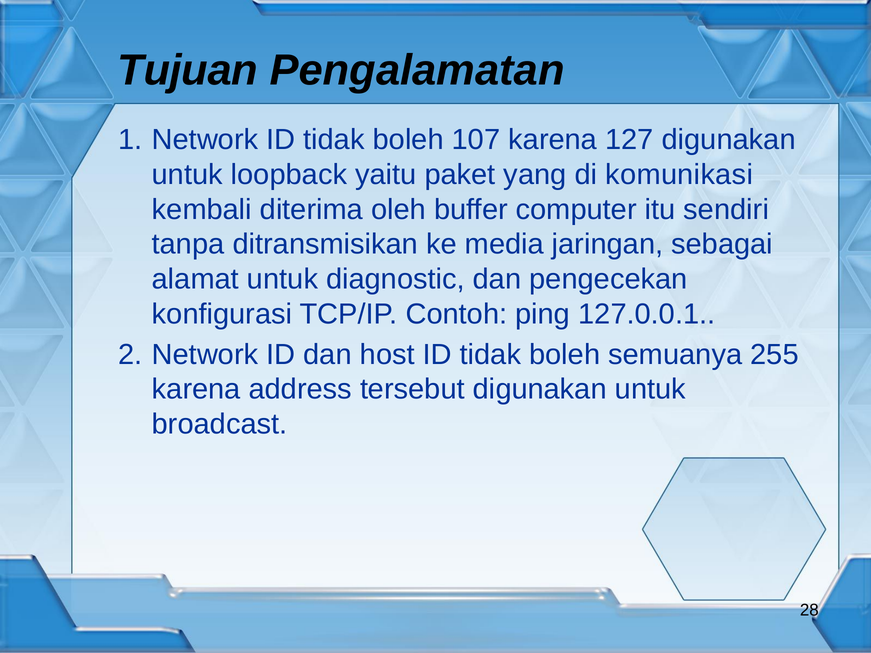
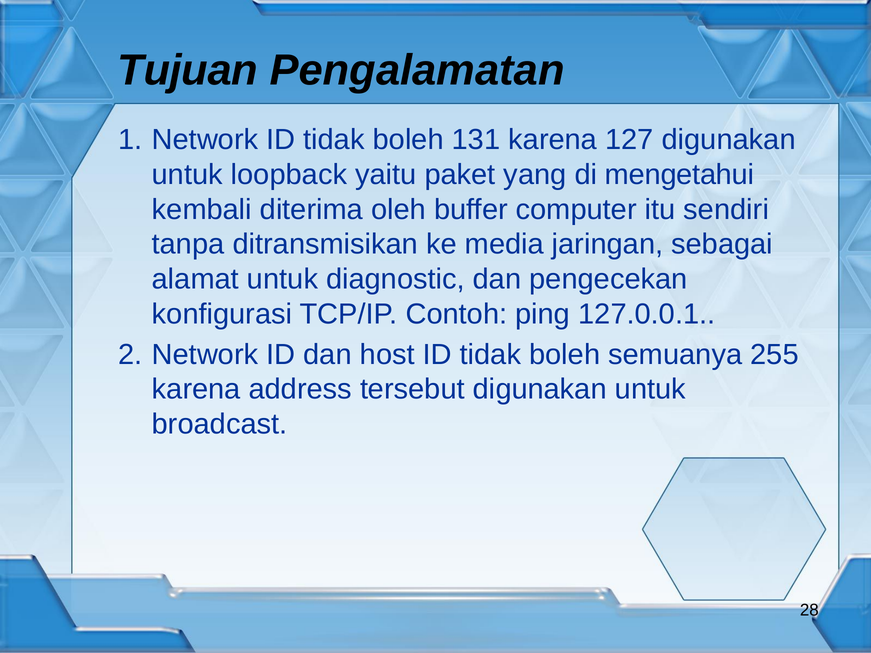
107: 107 -> 131
komunikasi: komunikasi -> mengetahui
